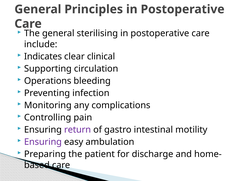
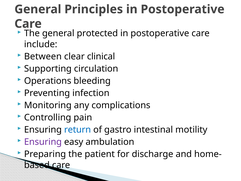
sterilising: sterilising -> protected
Indicates: Indicates -> Between
return colour: purple -> blue
